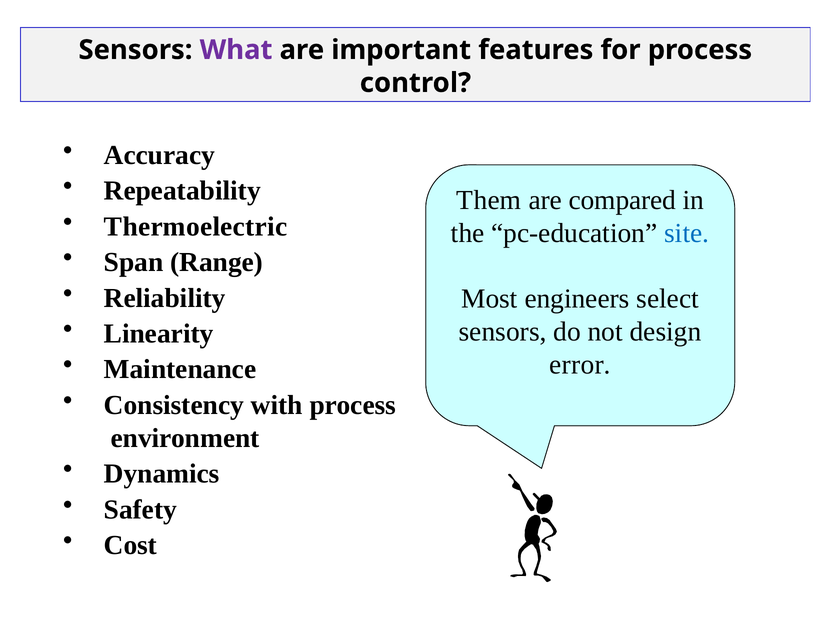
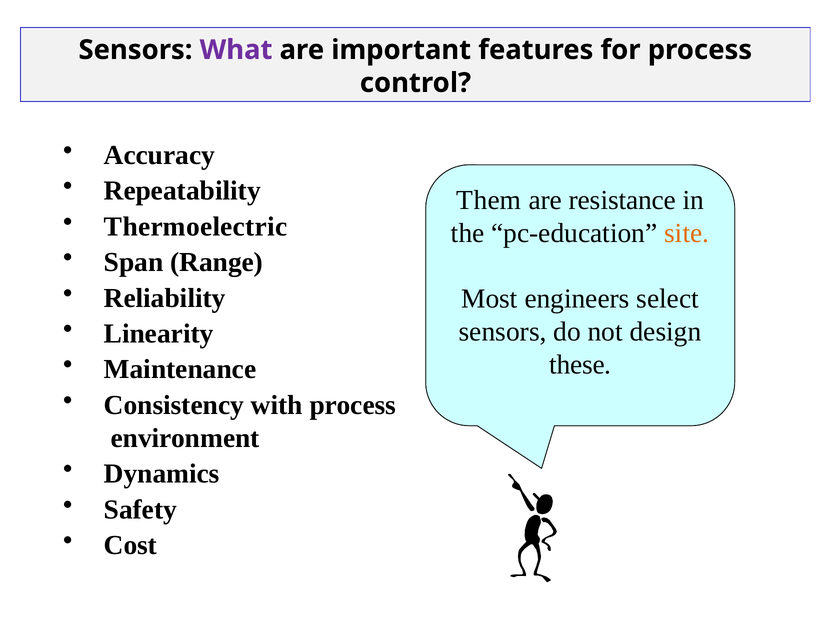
compared: compared -> resistance
site colour: blue -> orange
error: error -> these
